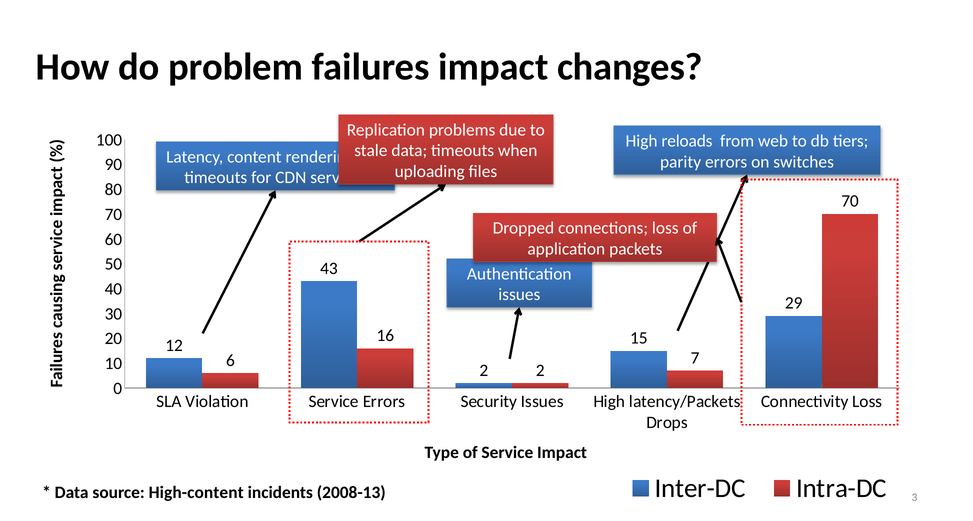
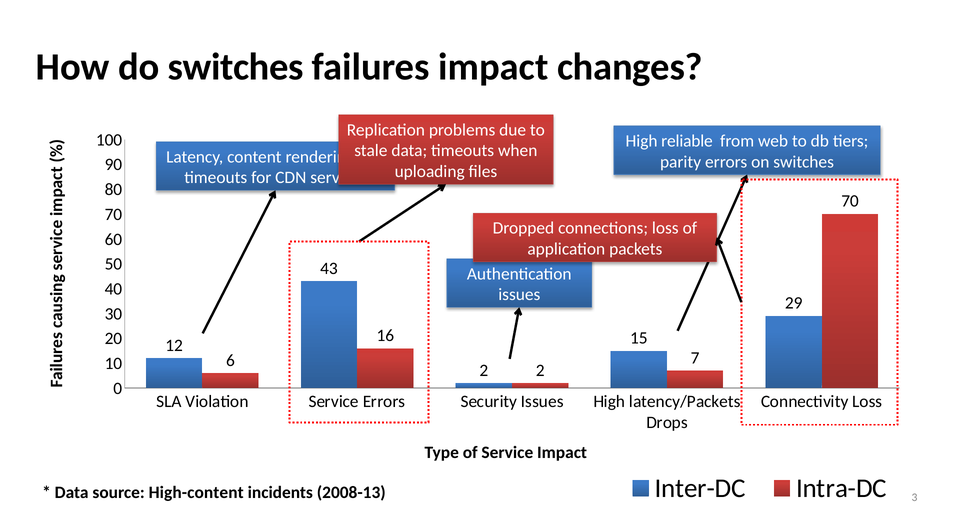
do problem: problem -> switches
reloads: reloads -> reliable
